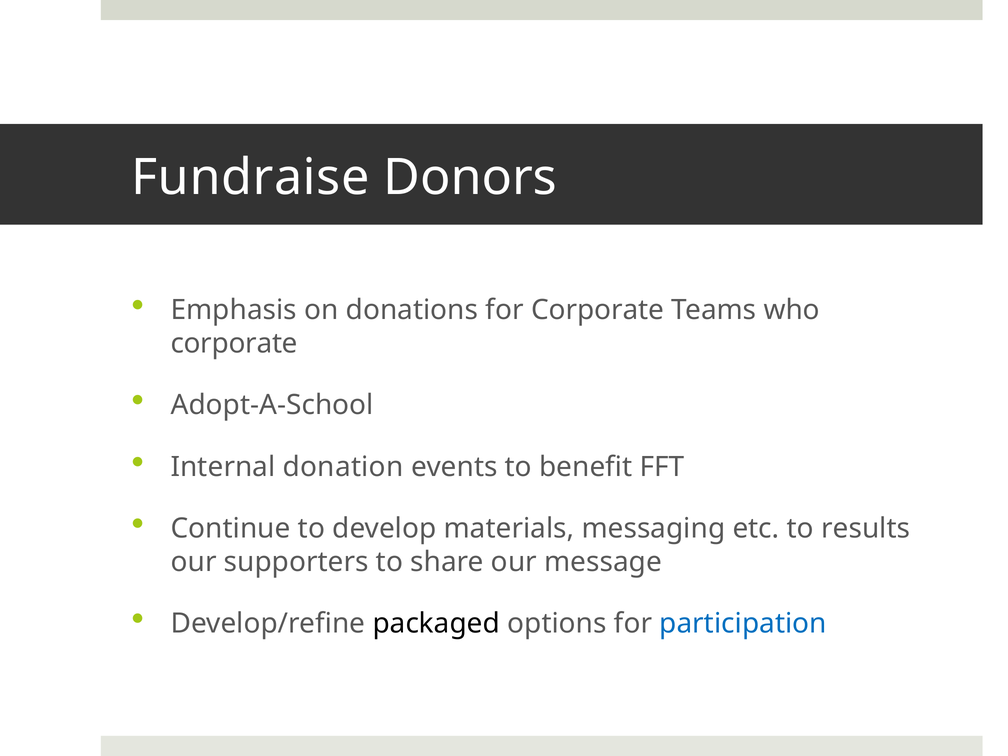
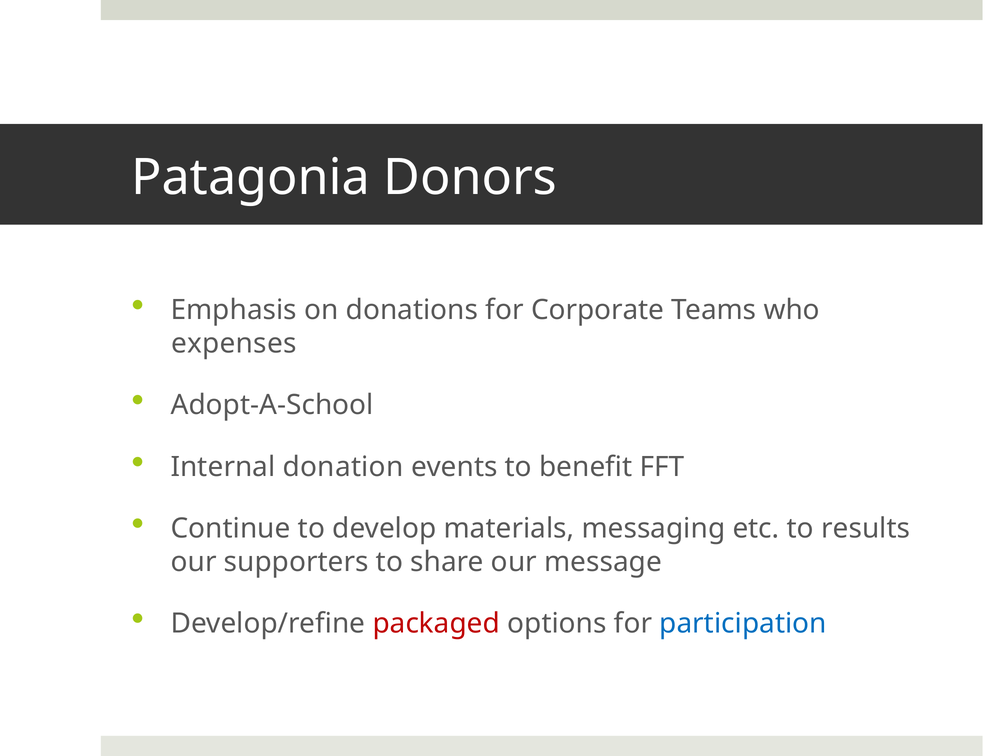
Fundraise: Fundraise -> Patagonia
corporate at (234, 344): corporate -> expenses
packaged colour: black -> red
